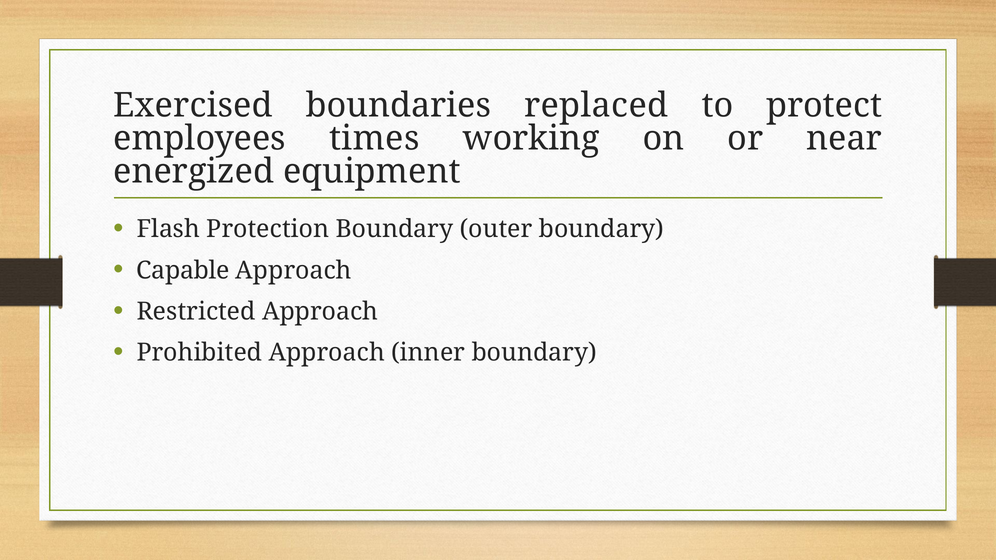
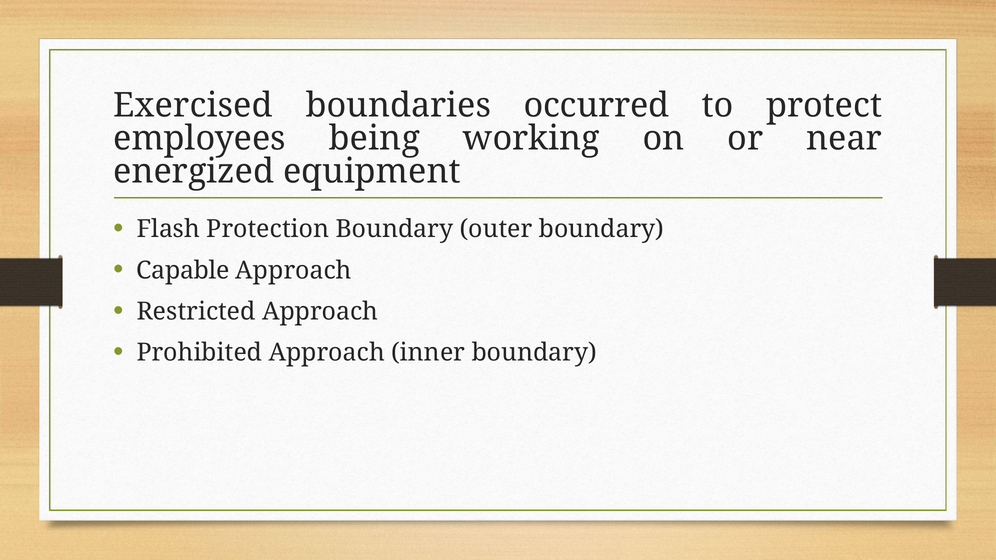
replaced: replaced -> occurred
times: times -> being
